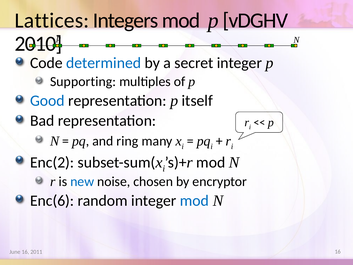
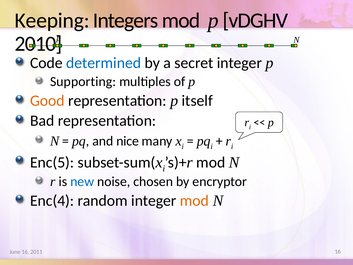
Lattices: Lattices -> Keeping
Good colour: blue -> orange
ring: ring -> nice
Enc(2: Enc(2 -> Enc(5
Enc(6: Enc(6 -> Enc(4
mod at (194, 200) colour: blue -> orange
